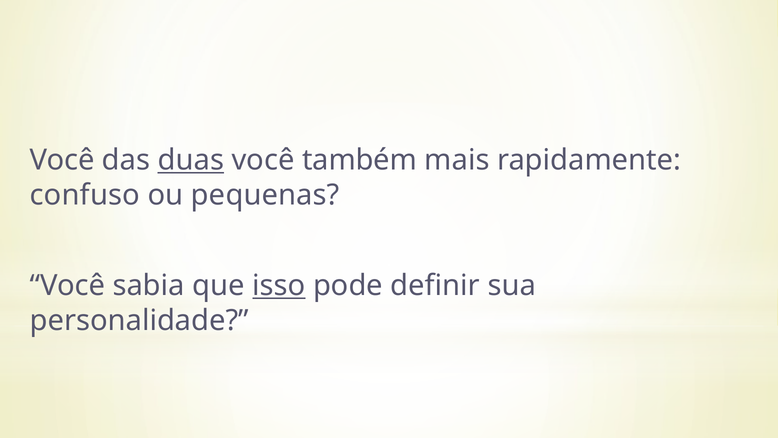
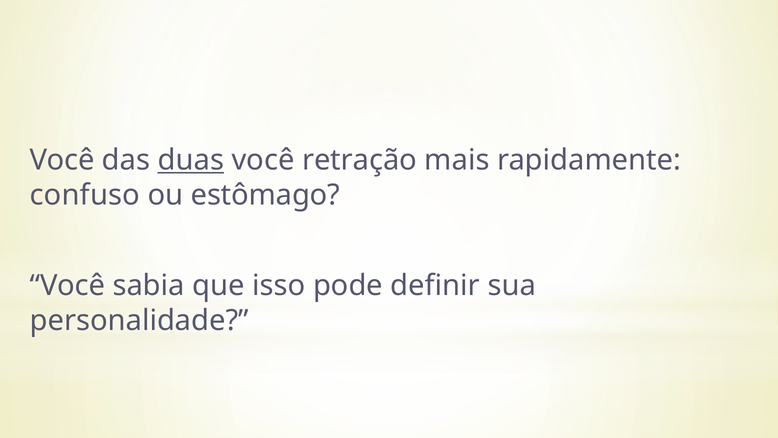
também: também -> retração
pequenas: pequenas -> estômago
isso underline: present -> none
